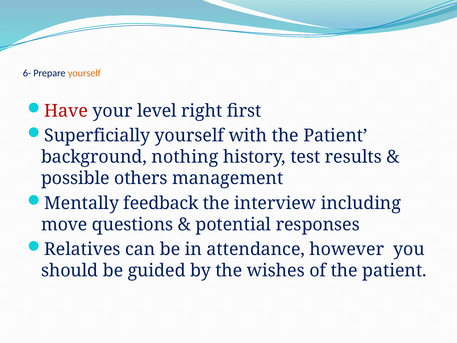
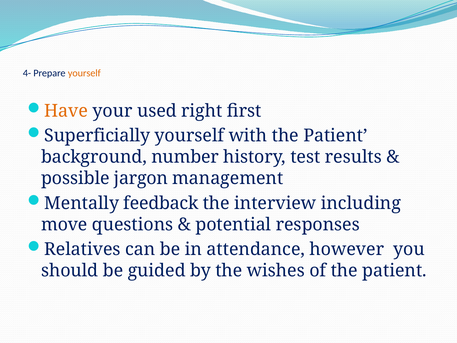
6-: 6- -> 4-
Have colour: red -> orange
level: level -> used
nothing: nothing -> number
others: others -> jargon
